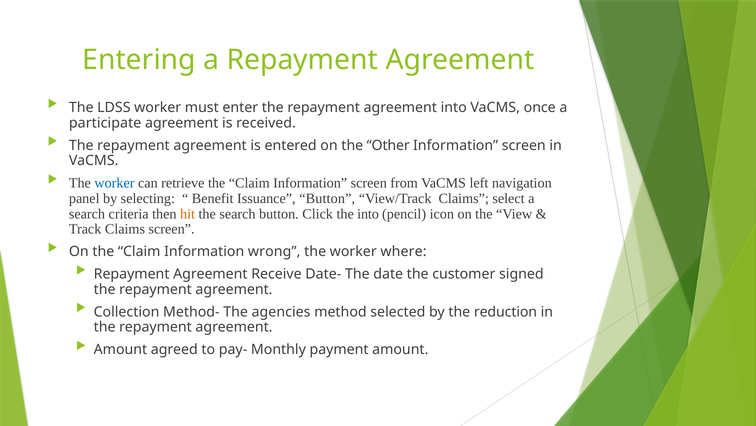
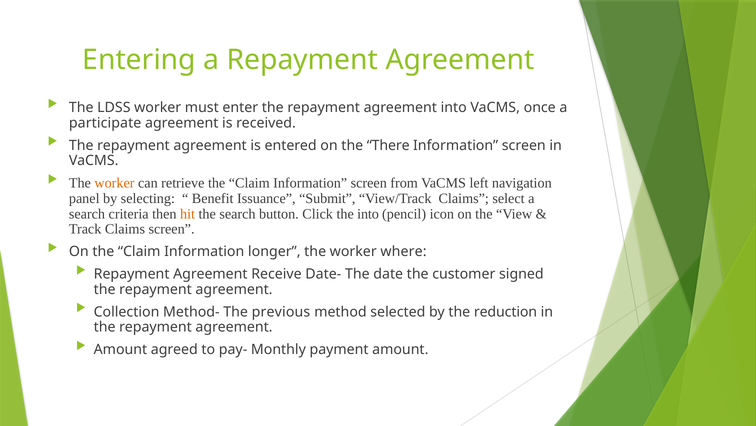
Other: Other -> There
worker at (114, 183) colour: blue -> orange
Issuance Button: Button -> Submit
wrong: wrong -> longer
agencies: agencies -> previous
